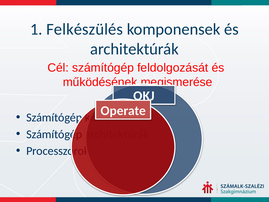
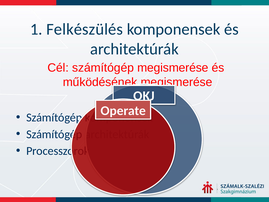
számítógép feldolgozását: feldolgozását -> megismerése
